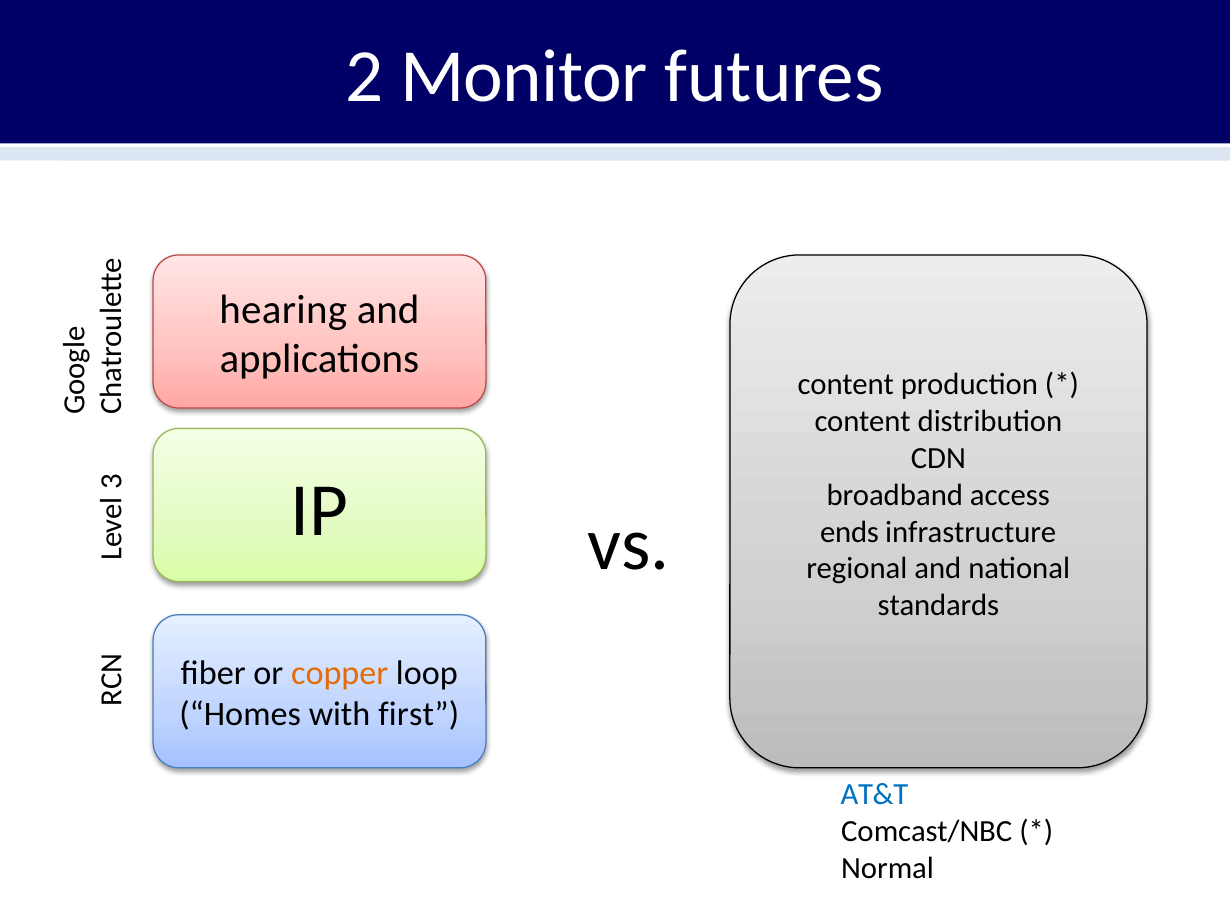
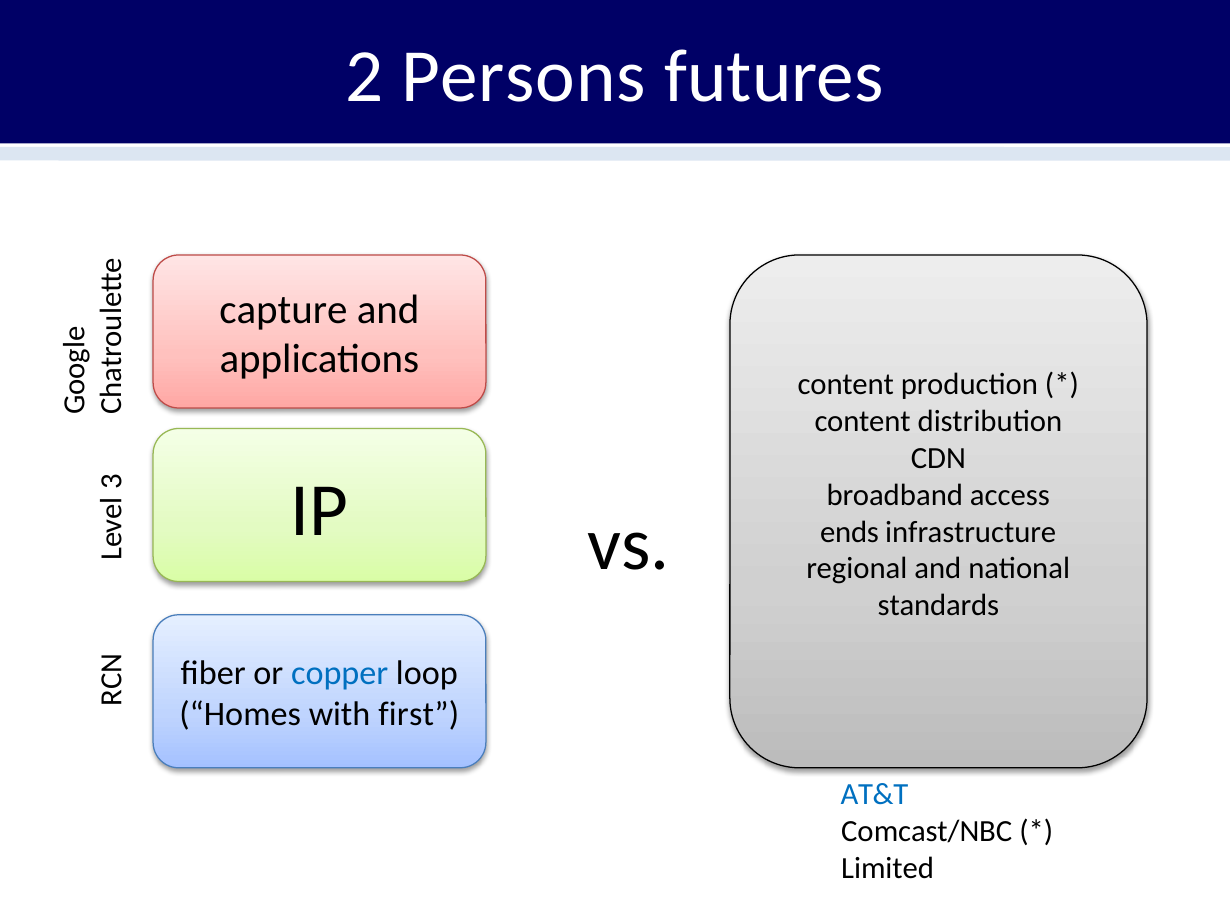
Monitor: Monitor -> Persons
hearing: hearing -> capture
copper colour: orange -> blue
Normal: Normal -> Limited
